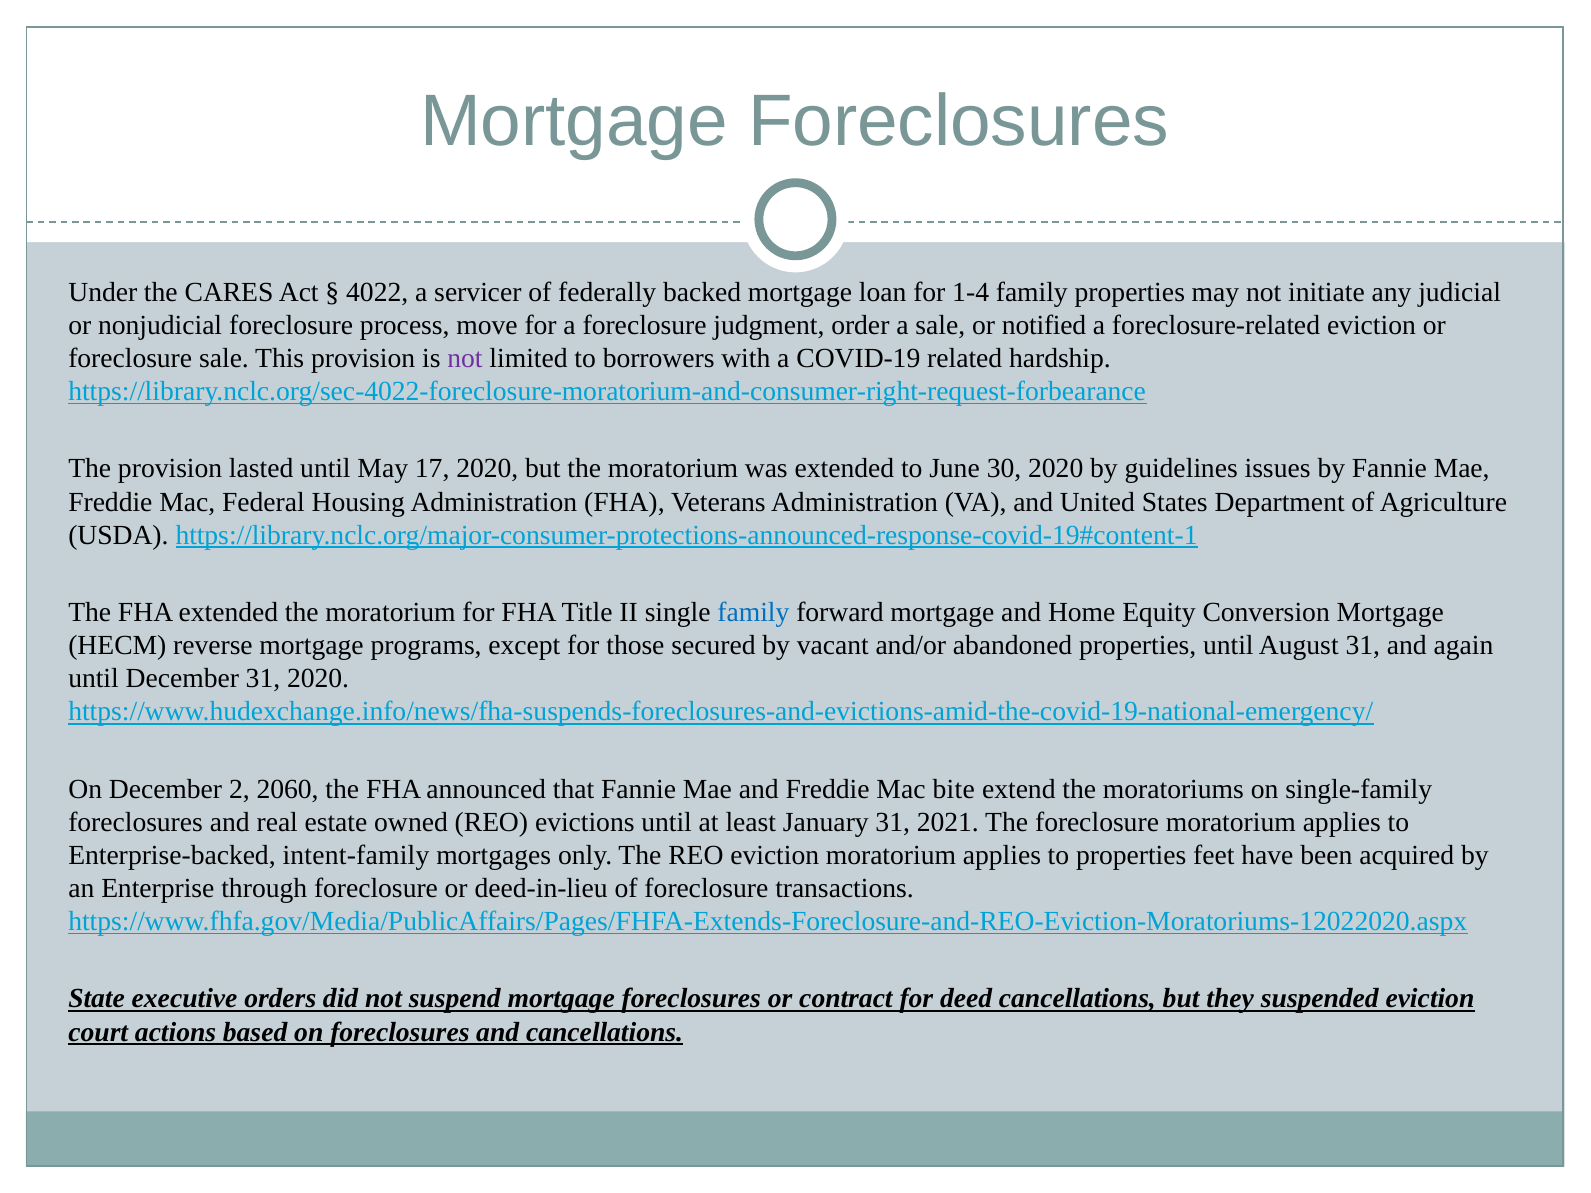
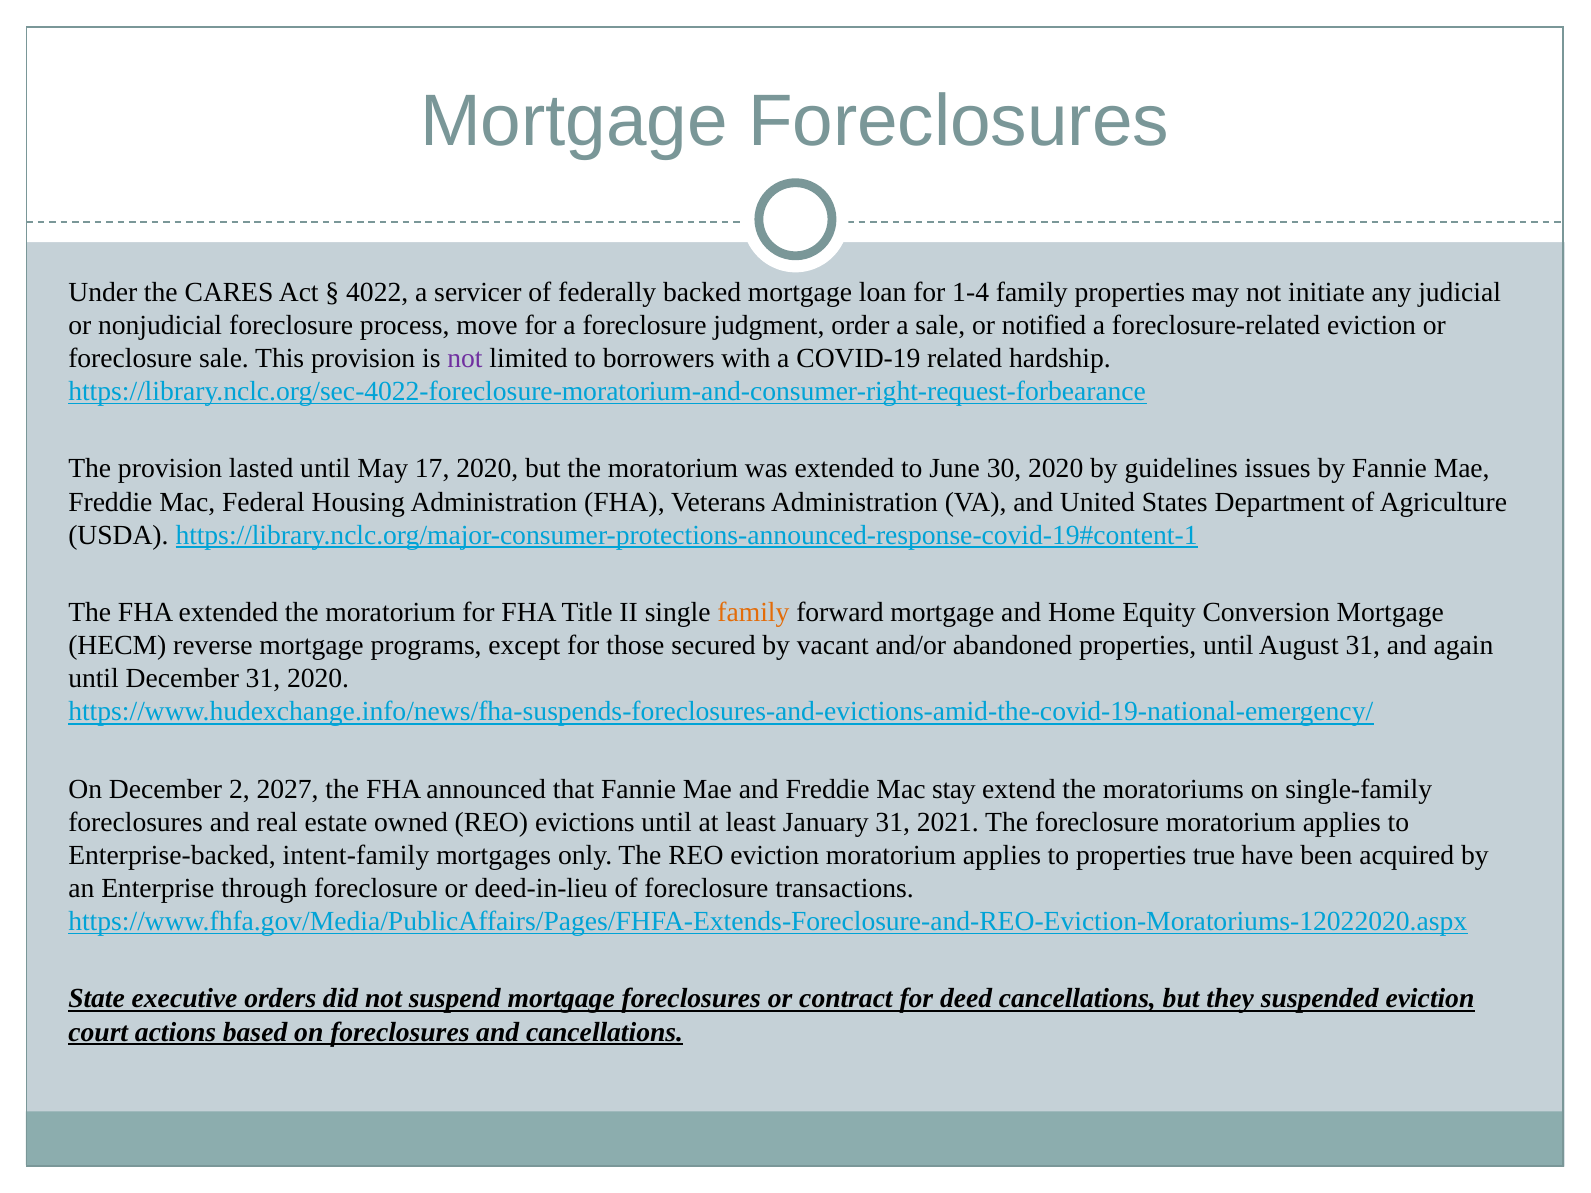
family at (753, 612) colour: blue -> orange
2060: 2060 -> 2027
bite: bite -> stay
feet: feet -> true
